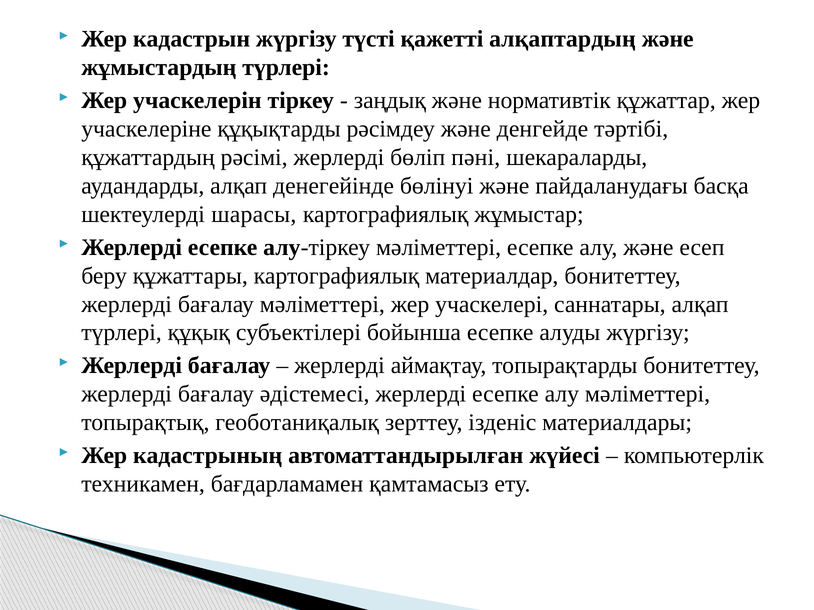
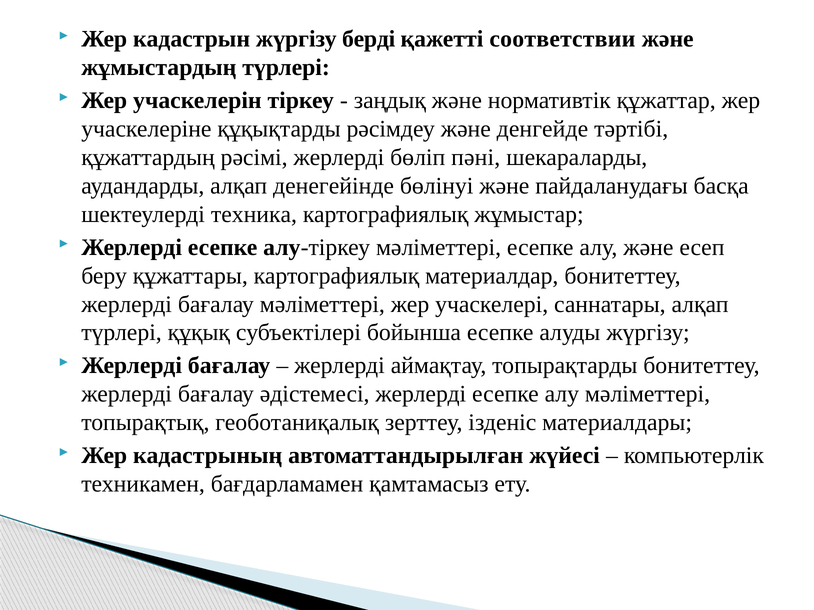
түсті: түсті -> берді
алқаптардың: алқаптардың -> соответствии
шарасы: шарасы -> техника
